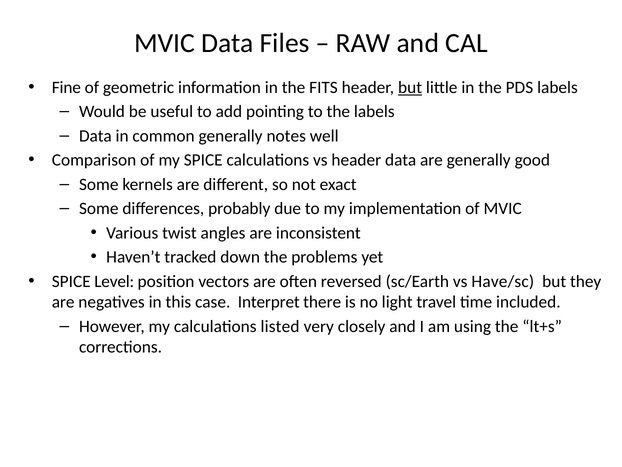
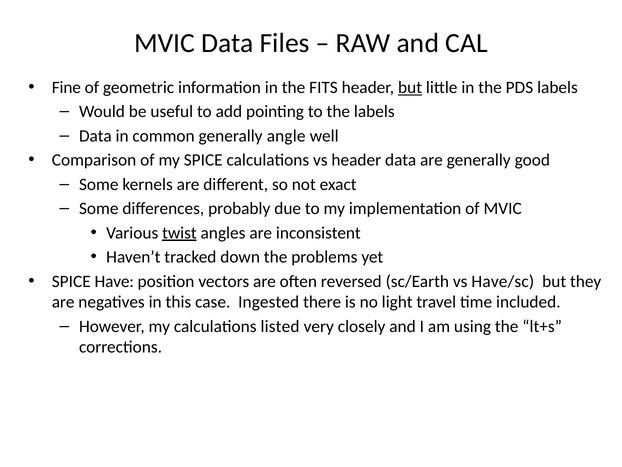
notes: notes -> angle
twist underline: none -> present
Level: Level -> Have
Interpret: Interpret -> Ingested
